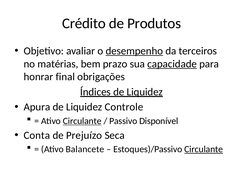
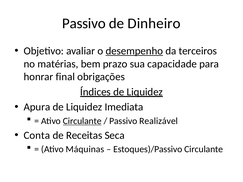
Crédito at (84, 24): Crédito -> Passivo
Produtos: Produtos -> Dinheiro
capacidade underline: present -> none
Controle: Controle -> Imediata
Disponível: Disponível -> Realizável
Prejuízo: Prejuízo -> Receitas
Balancete: Balancete -> Máquinas
Circulante at (204, 149) underline: present -> none
